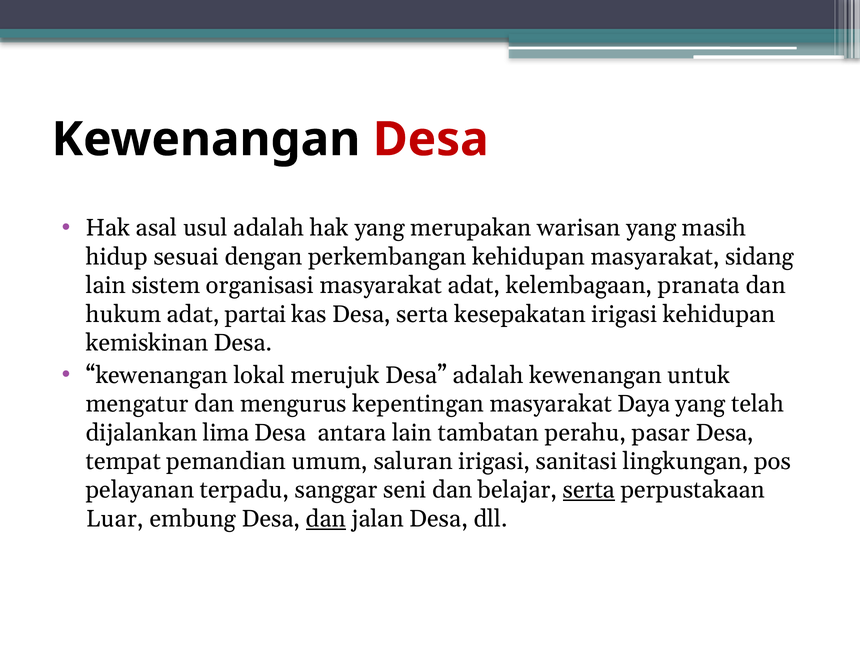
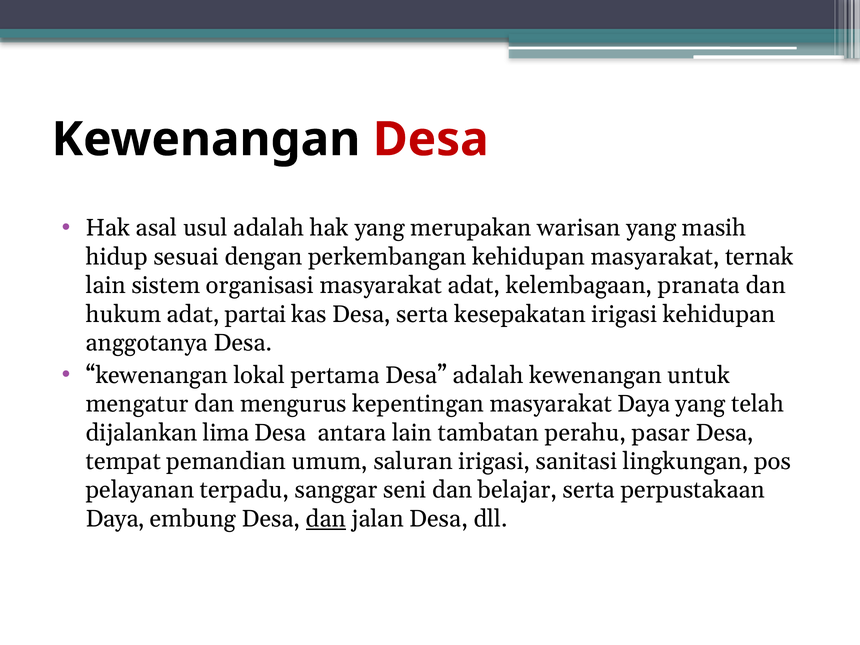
sidang: sidang -> ternak
kemiskinan: kemiskinan -> anggotanya
merujuk: merujuk -> pertama
serta at (589, 490) underline: present -> none
Luar at (115, 519): Luar -> Daya
